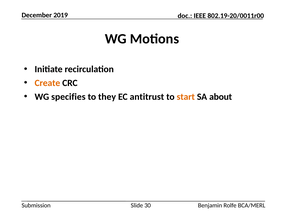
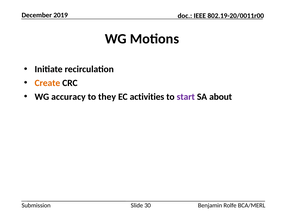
specifies: specifies -> accuracy
antitrust: antitrust -> activities
start colour: orange -> purple
